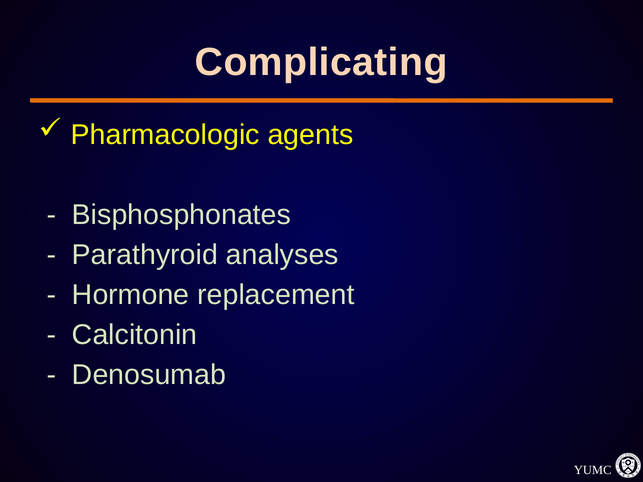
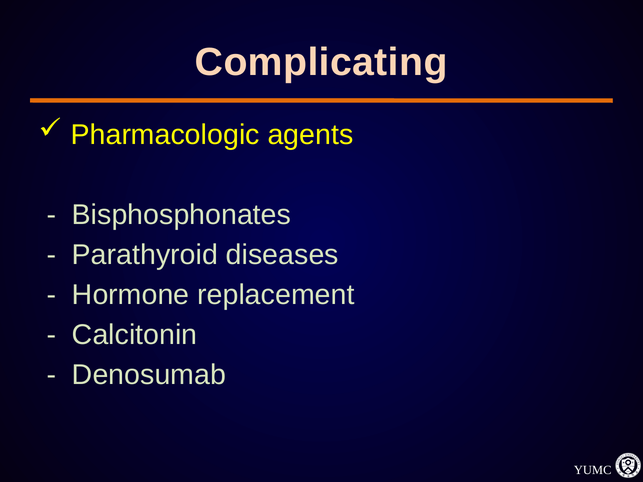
analyses: analyses -> diseases
